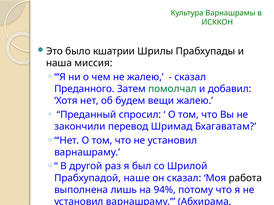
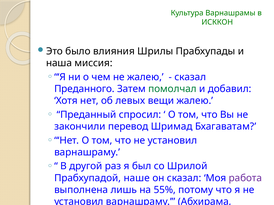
кшатрии: кшатрии -> влияния
будем: будем -> левых
работа colour: black -> purple
94%: 94% -> 55%
